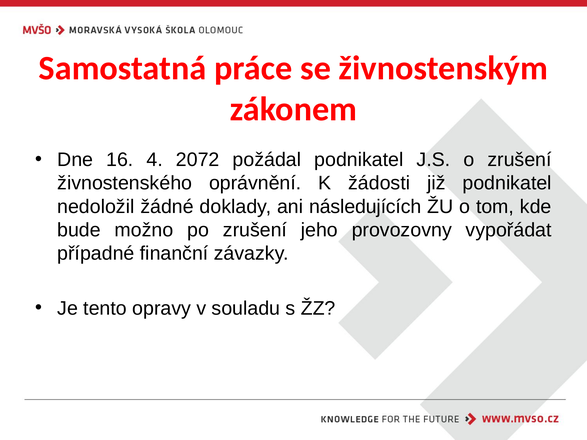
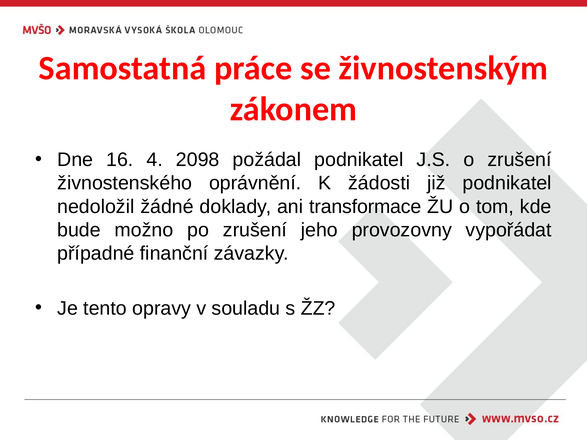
2072: 2072 -> 2098
následujících: následujících -> transformace
